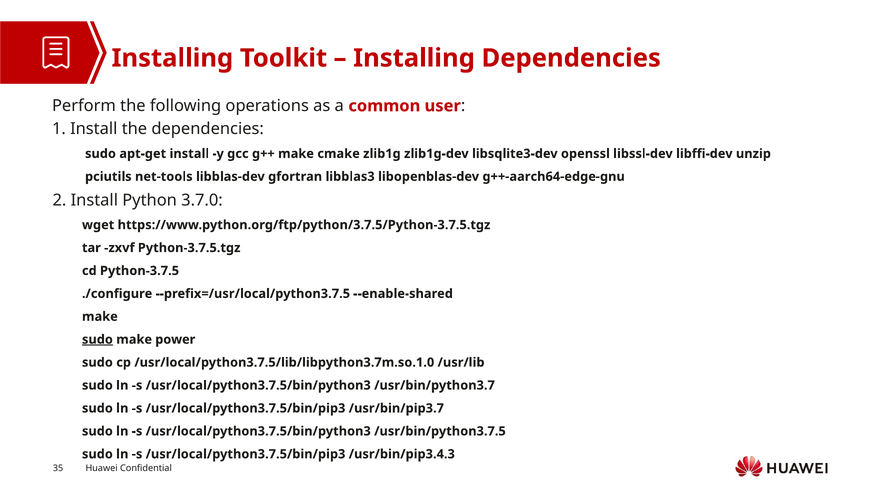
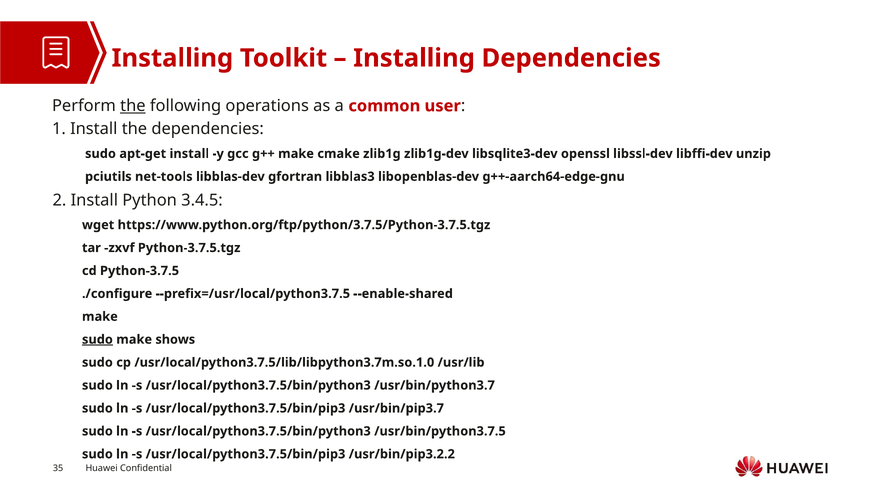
the at (133, 106) underline: none -> present
3.7.0: 3.7.0 -> 3.4.5
power: power -> shows
/usr/bin/pip3.4.3: /usr/bin/pip3.4.3 -> /usr/bin/pip3.2.2
